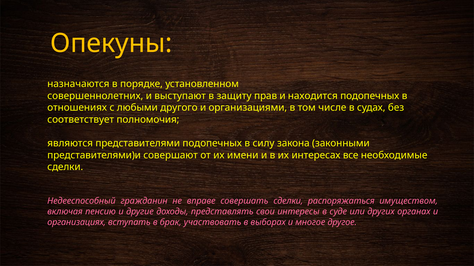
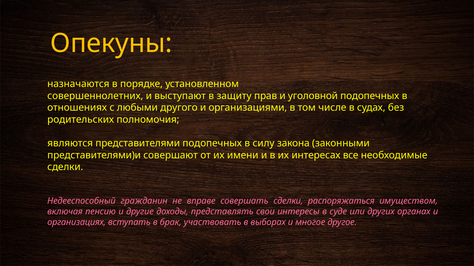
находится: находится -> уголовной
соответствует: соответствует -> родительских
